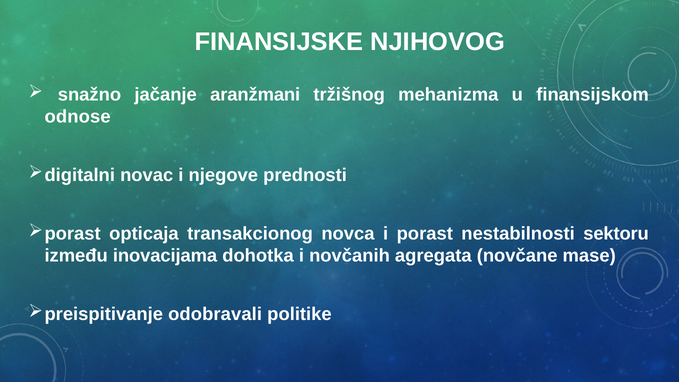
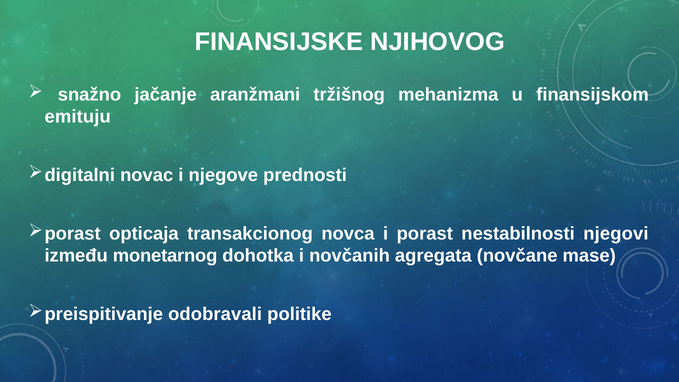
odnose: odnose -> emituju
sektoru: sektoru -> njegovi
inovacijama: inovacijama -> monetarnog
